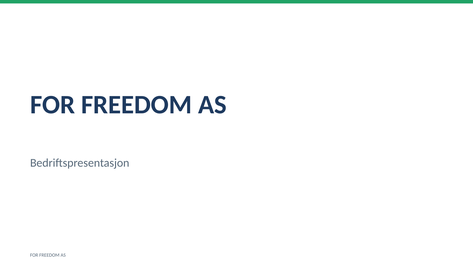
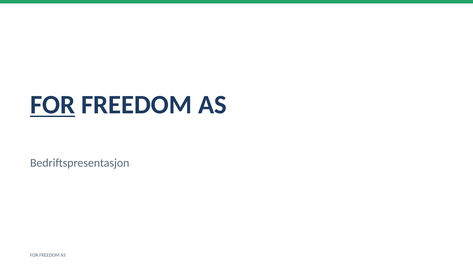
FOR at (53, 105) underline: none -> present
